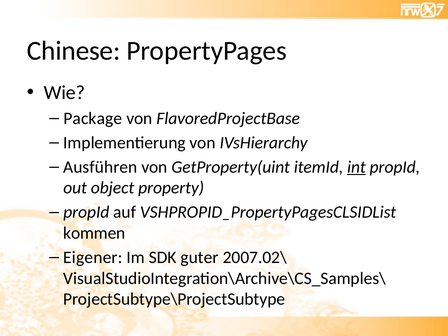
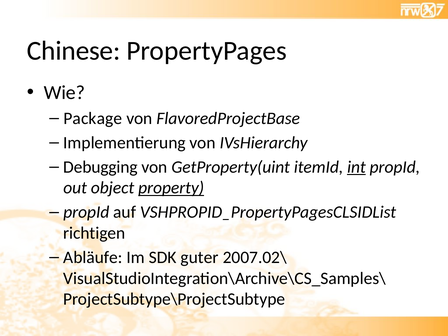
Ausführen: Ausführen -> Debugging
property underline: none -> present
kommen: kommen -> richtigen
Eigener: Eigener -> Abläufe
